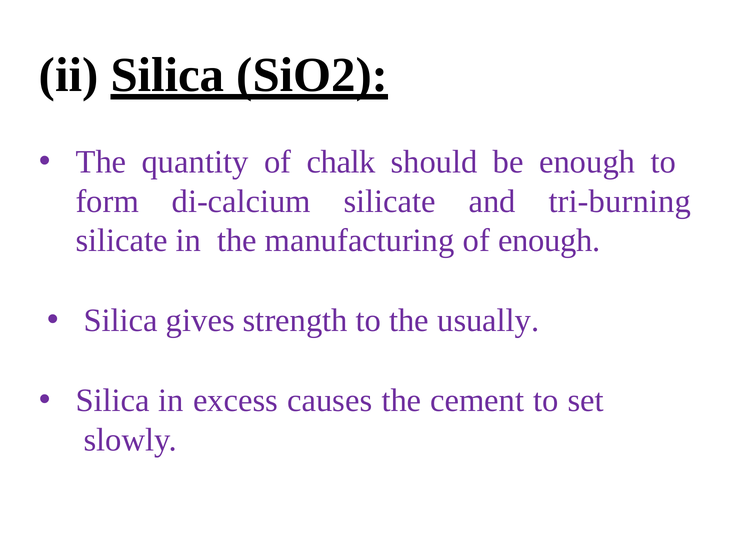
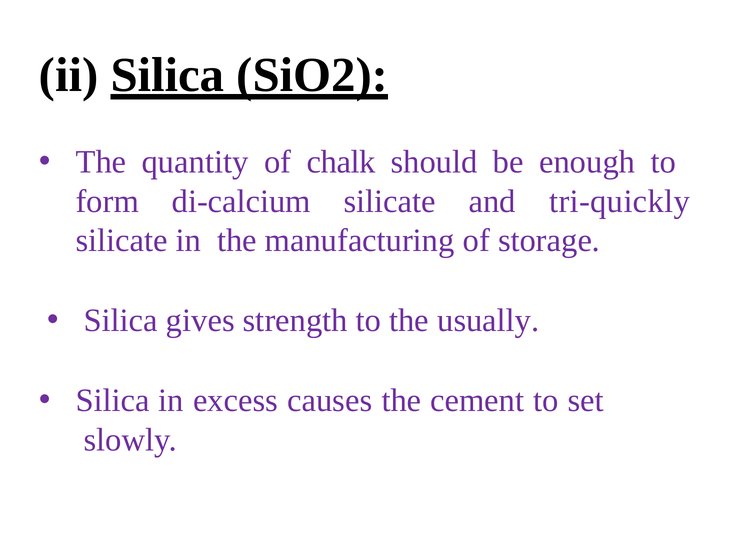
tri-burning: tri-burning -> tri-quickly
of enough: enough -> storage
